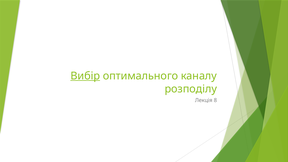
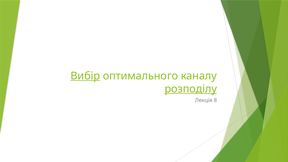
розподілу underline: none -> present
